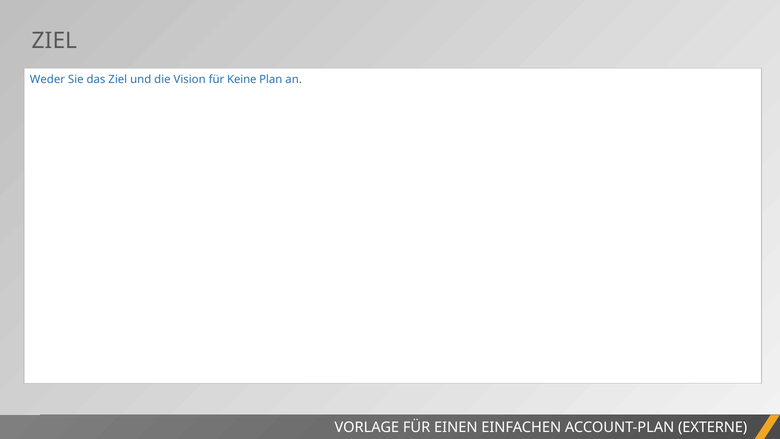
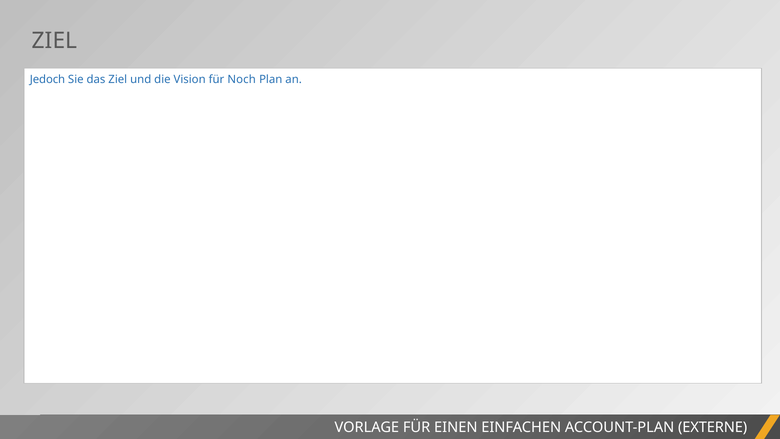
Weder: Weder -> Jedoch
Keine: Keine -> Noch
